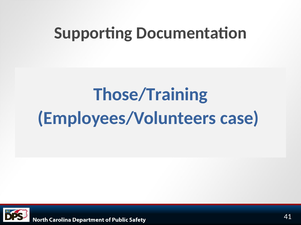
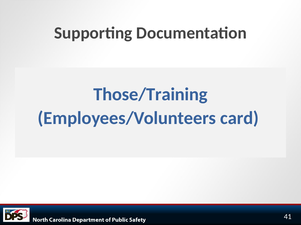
case: case -> card
